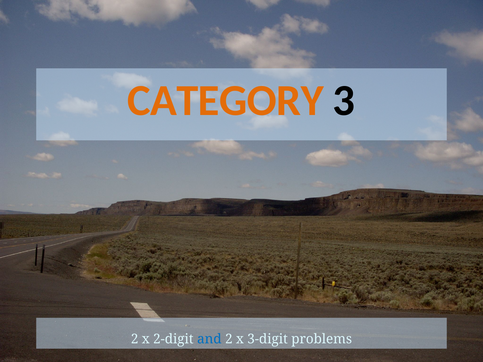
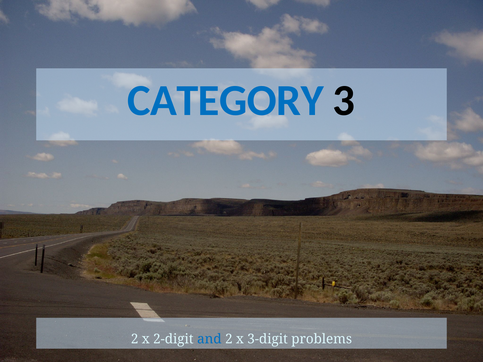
CATEGORY colour: orange -> blue
